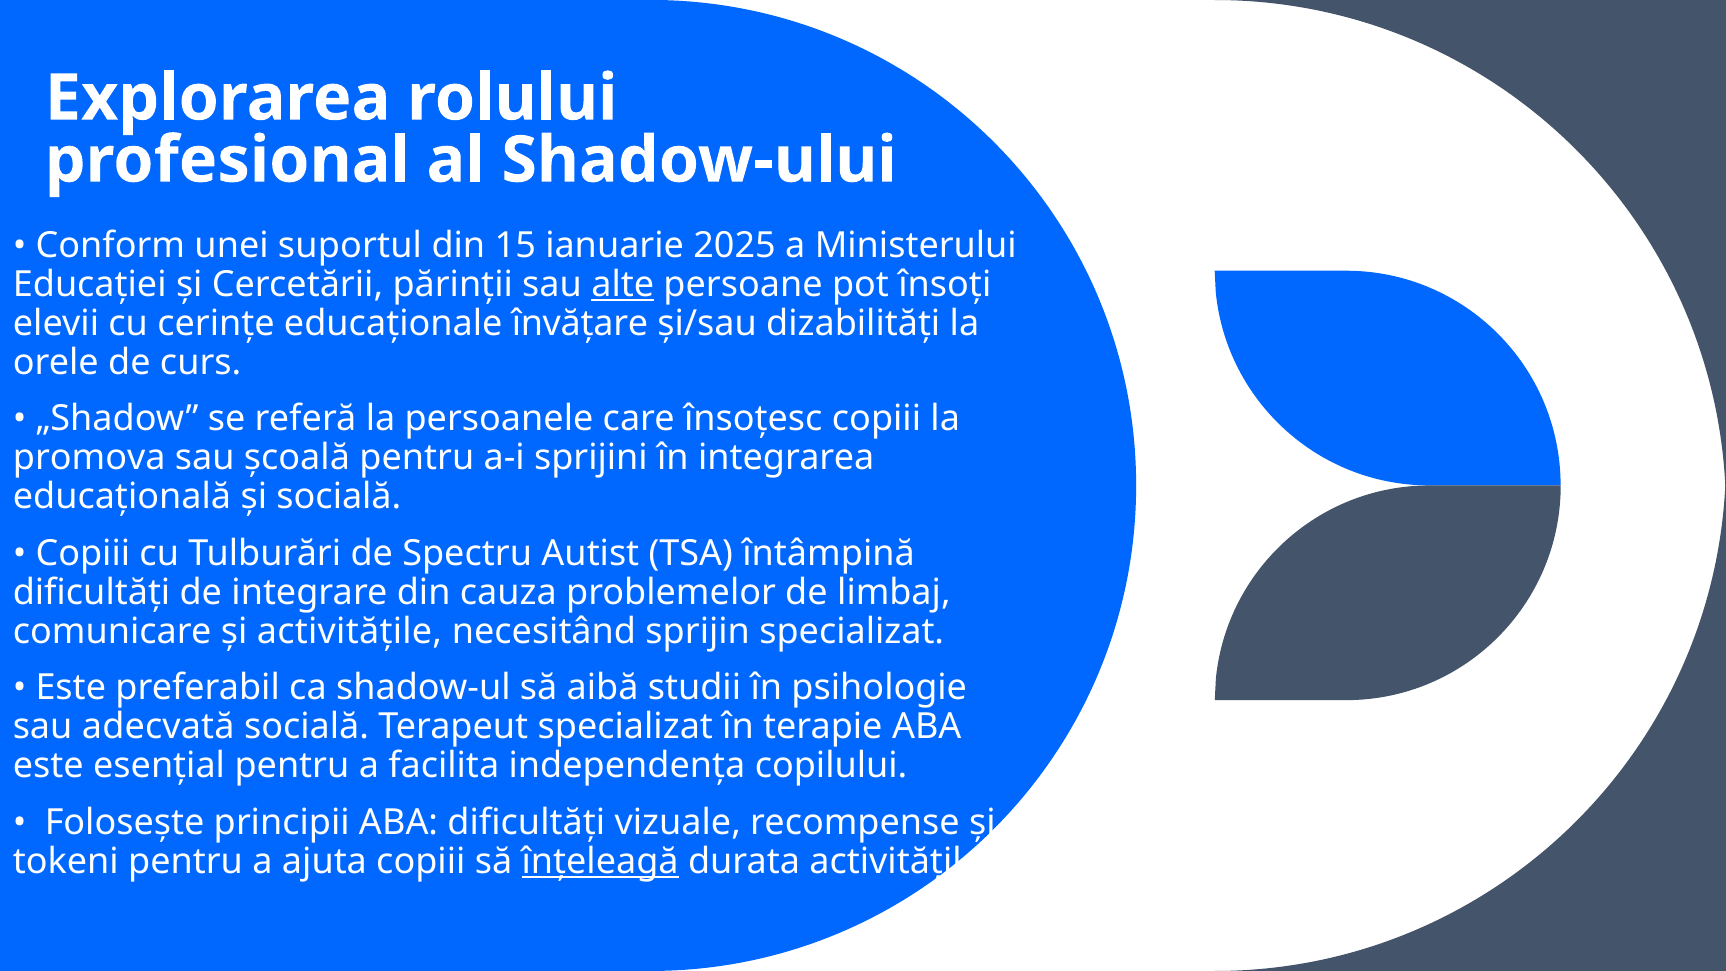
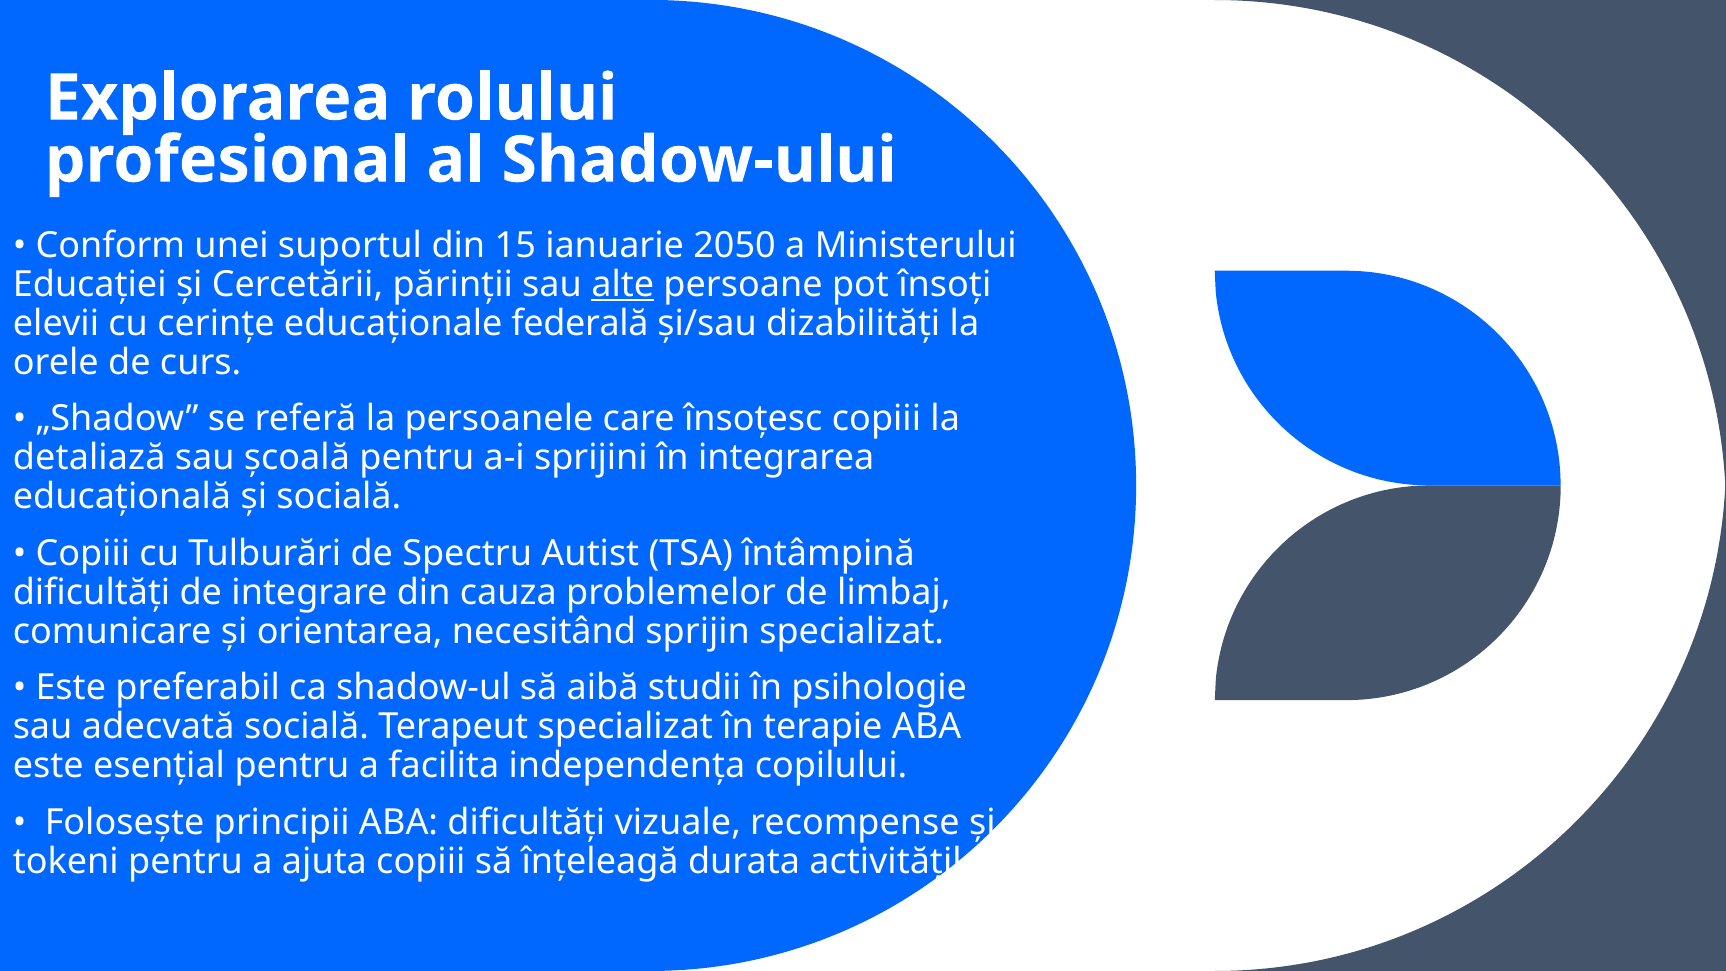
2025: 2025 -> 2050
învățare: învățare -> federală
promova: promova -> detaliază
activitățile: activitățile -> orientarea
înțeleagă underline: present -> none
